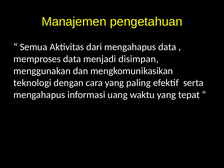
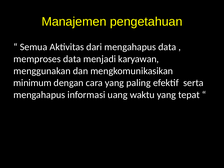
disimpan: disimpan -> karyawan
teknologi: teknologi -> minimum
